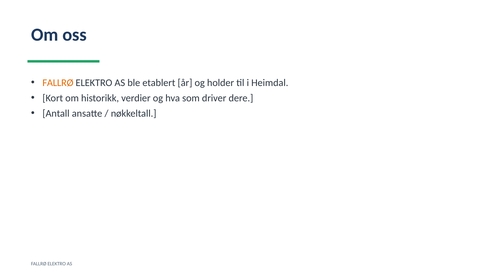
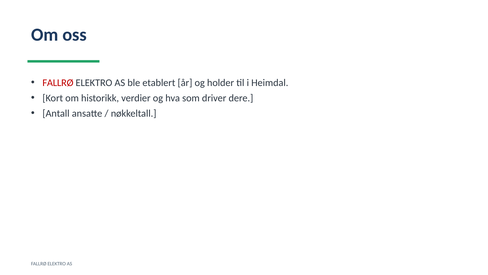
FALLRØ at (58, 83) colour: orange -> red
